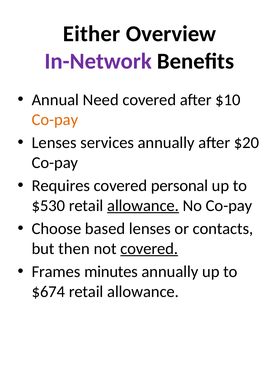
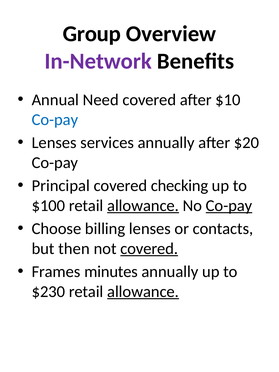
Either: Either -> Group
Co-pay at (55, 120) colour: orange -> blue
Requires: Requires -> Principal
personal: personal -> checking
$530: $530 -> $100
Co-pay at (229, 206) underline: none -> present
based: based -> billing
$674: $674 -> $230
allowance at (143, 292) underline: none -> present
